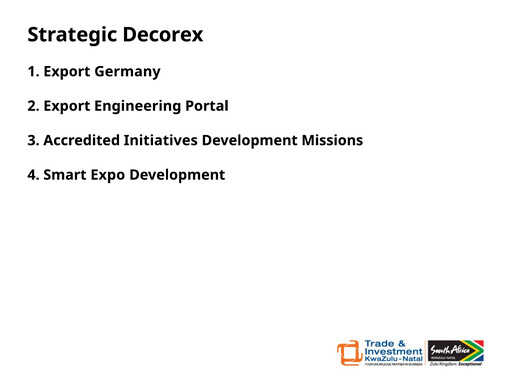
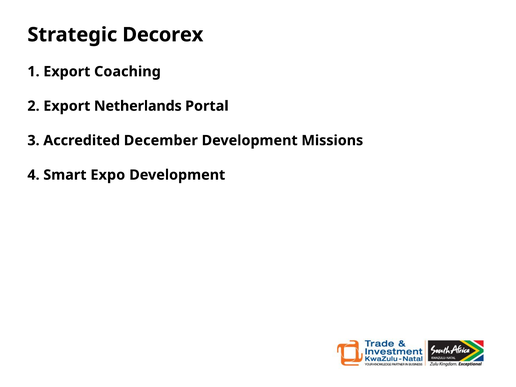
Germany: Germany -> Coaching
Engineering: Engineering -> Netherlands
Initiatives: Initiatives -> December
